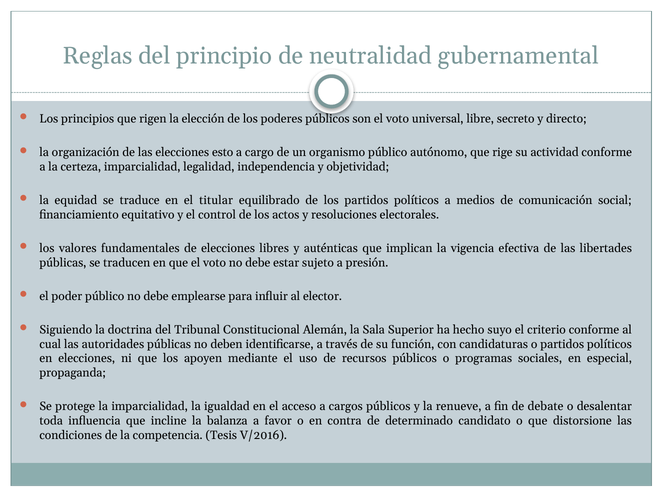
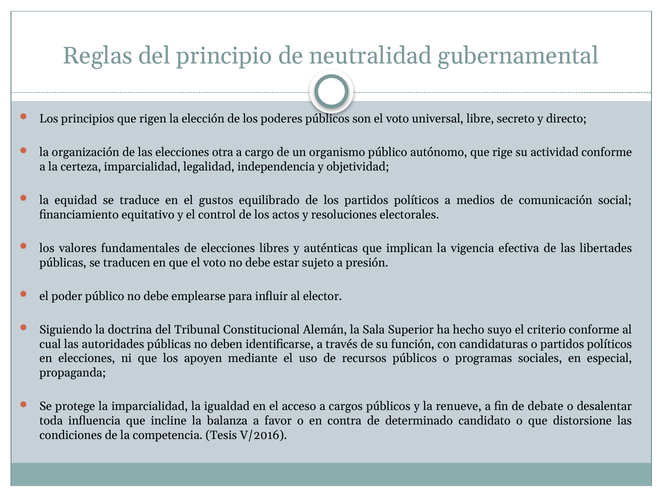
esto: esto -> otra
titular: titular -> gustos
